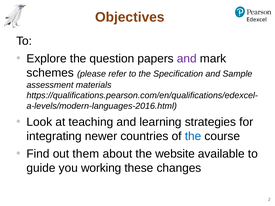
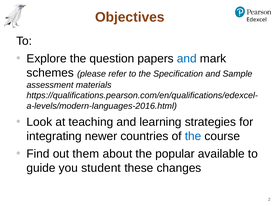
and at (187, 59) colour: purple -> blue
website: website -> popular
working: working -> student
